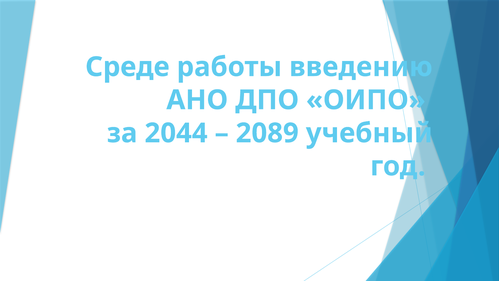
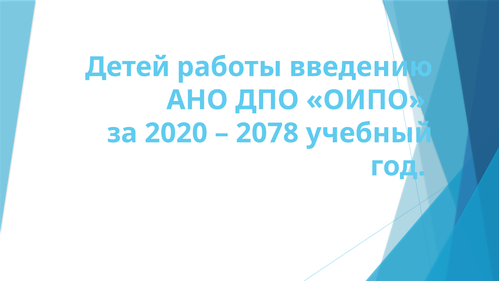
Среде: Среде -> Детей
2044: 2044 -> 2020
2089: 2089 -> 2078
